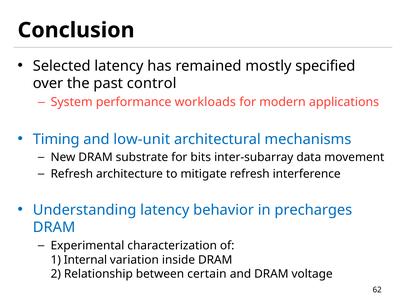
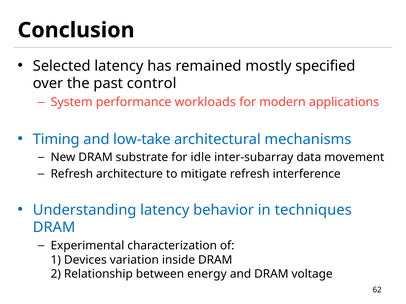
low-unit: low-unit -> low-take
bits: bits -> idle
precharges: precharges -> techniques
Internal: Internal -> Devices
certain: certain -> energy
